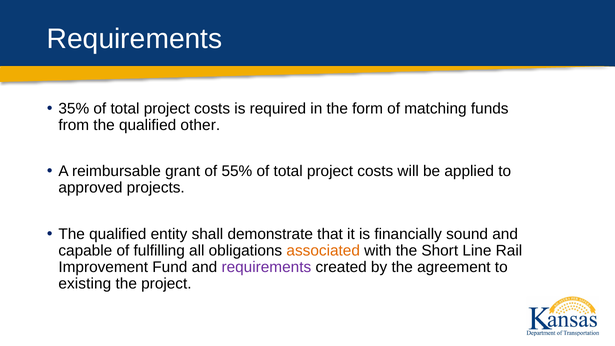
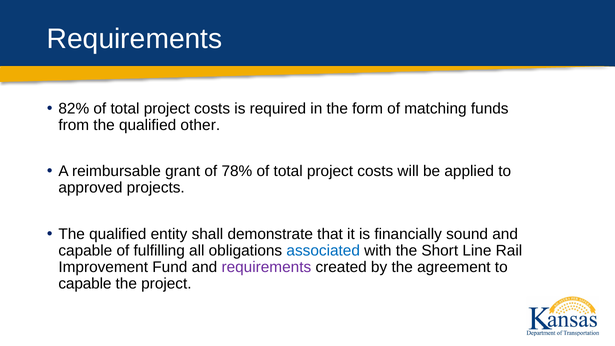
35%: 35% -> 82%
55%: 55% -> 78%
associated colour: orange -> blue
existing at (85, 284): existing -> capable
